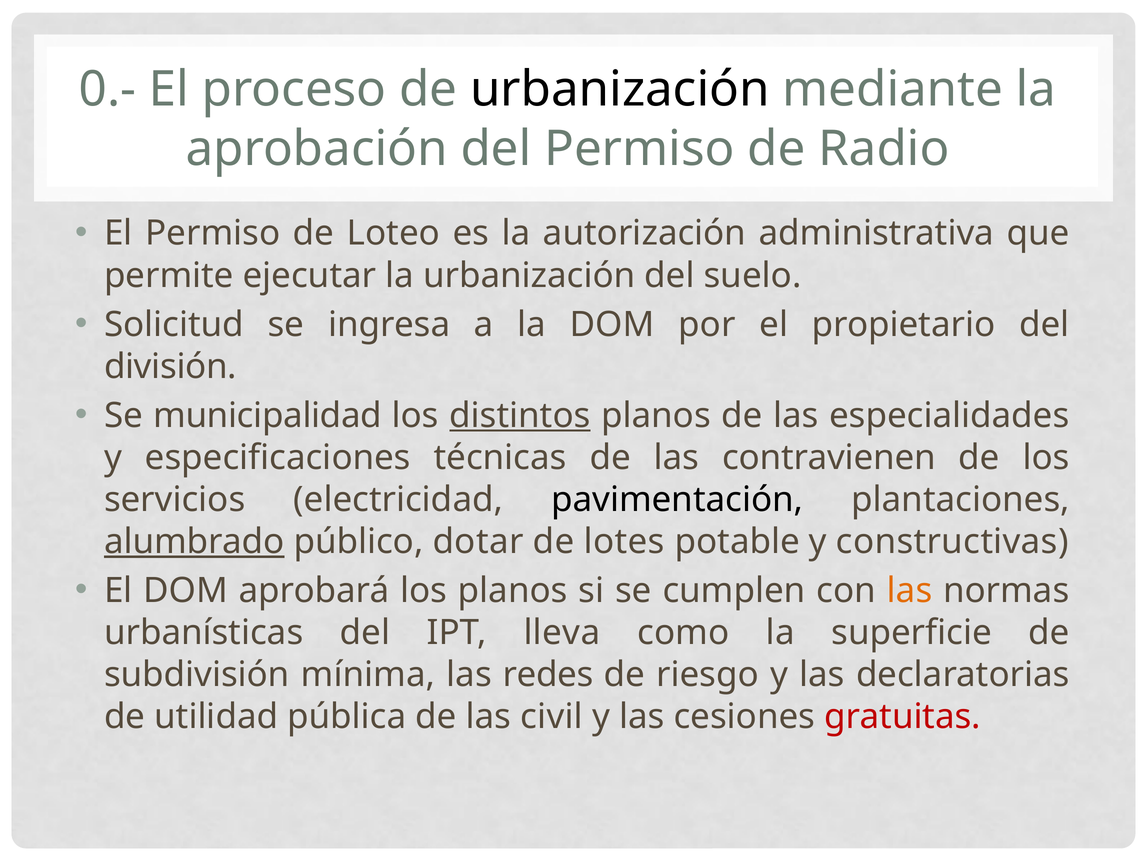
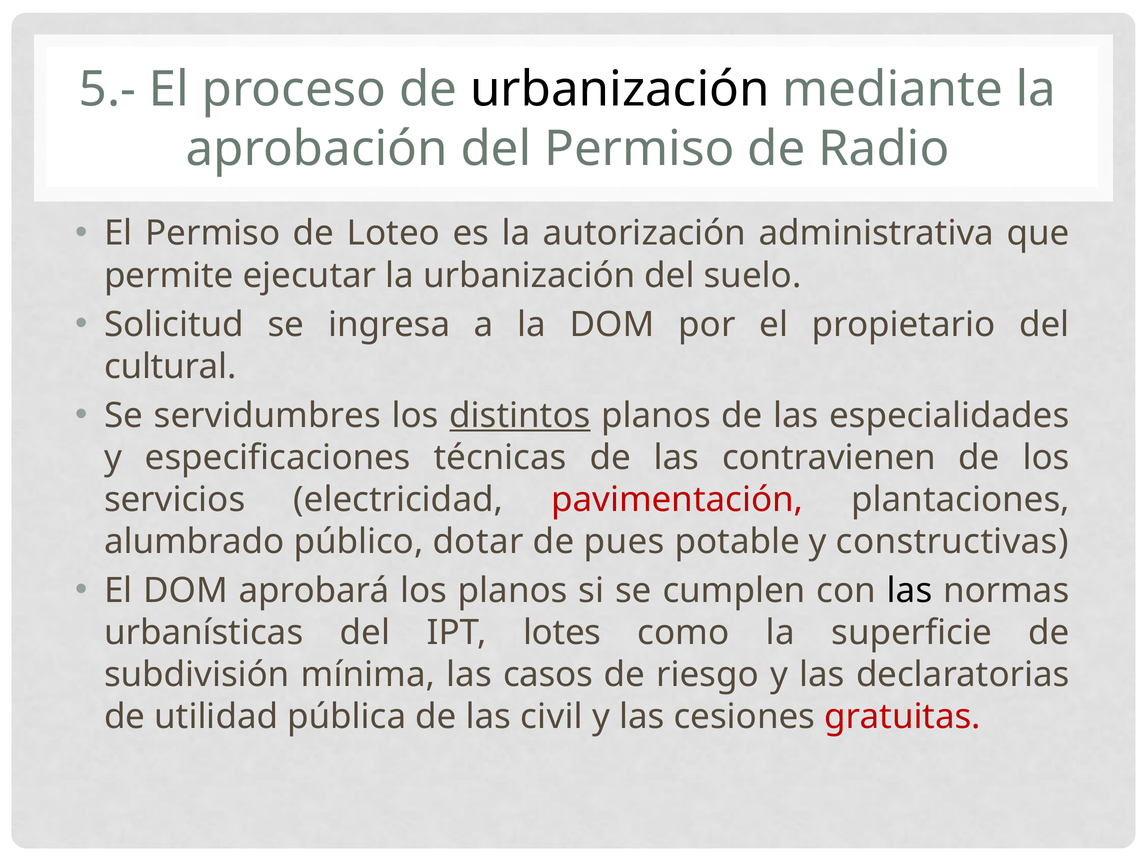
0.-: 0.- -> 5.-
división: división -> cultural
municipalidad: municipalidad -> servidumbres
pavimentación colour: black -> red
alumbrado underline: present -> none
lotes: lotes -> pues
las at (910, 591) colour: orange -> black
lleva: lleva -> lotes
redes: redes -> casos
